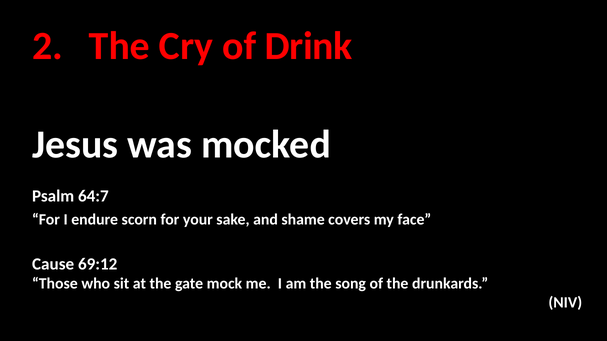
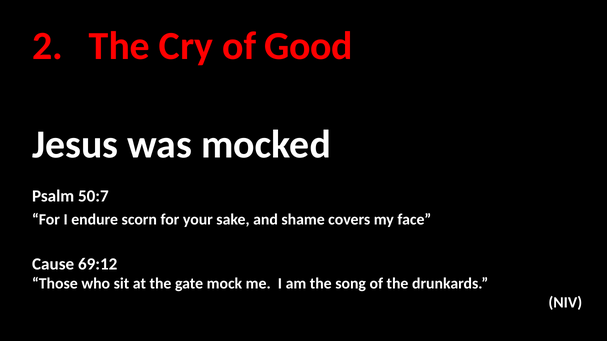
Drink: Drink -> Good
64:7: 64:7 -> 50:7
